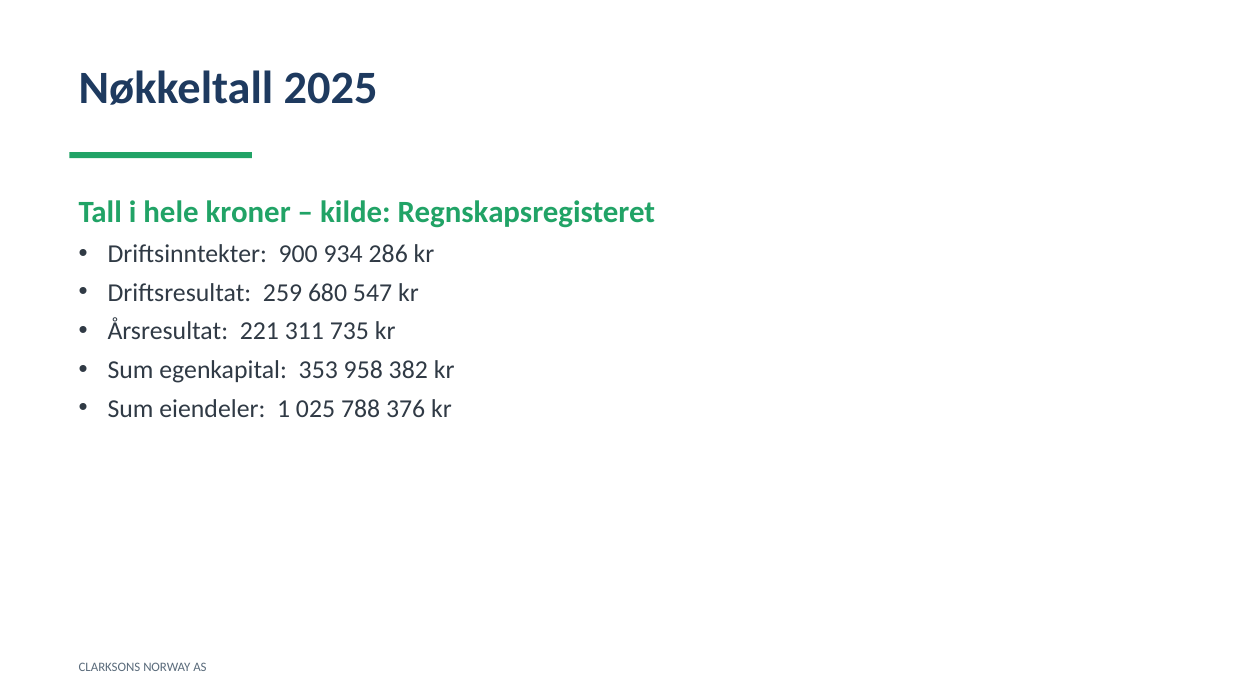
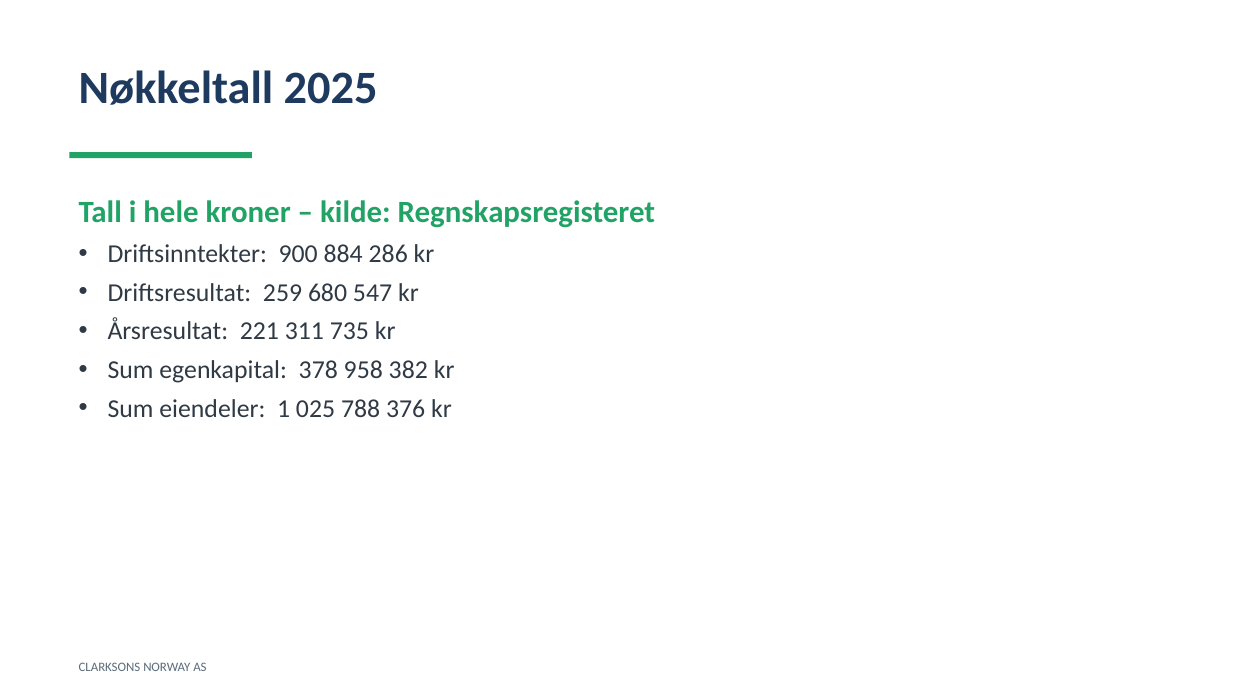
934: 934 -> 884
353: 353 -> 378
